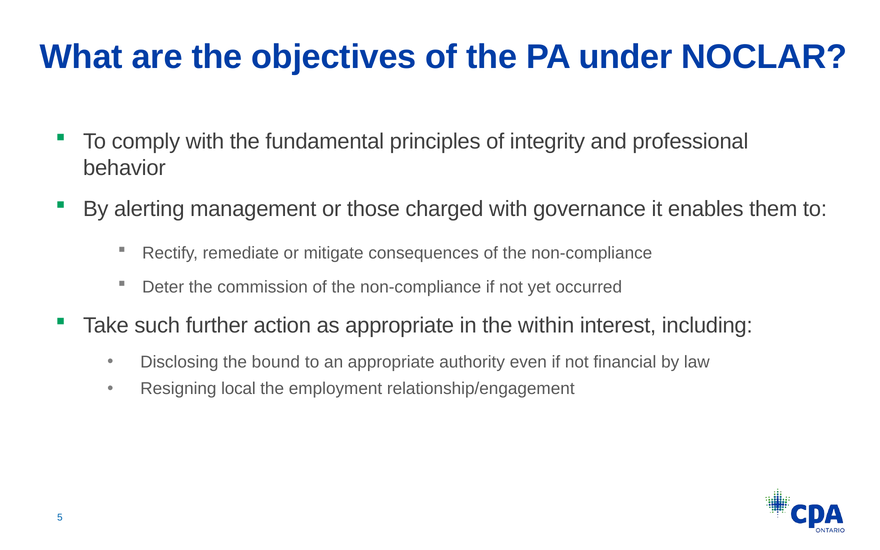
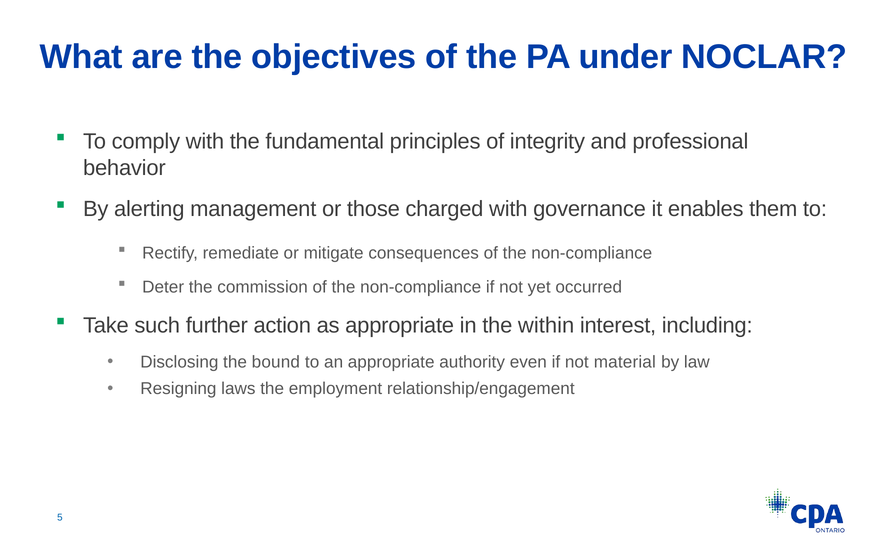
financial: financial -> material
local: local -> laws
